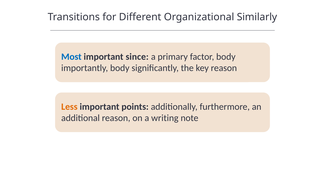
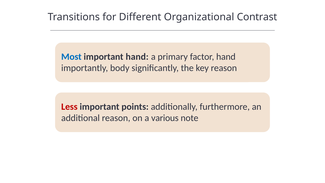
Similarly: Similarly -> Contrast
important since: since -> hand
factor body: body -> hand
Less colour: orange -> red
writing: writing -> various
